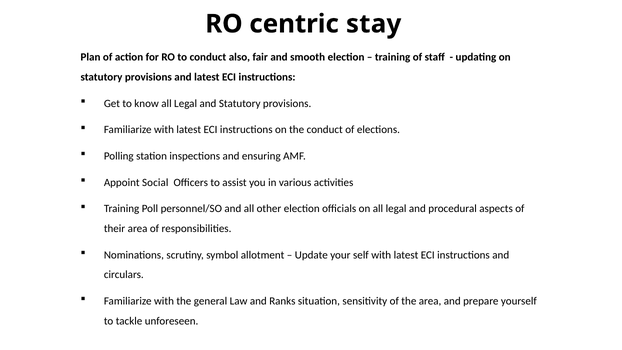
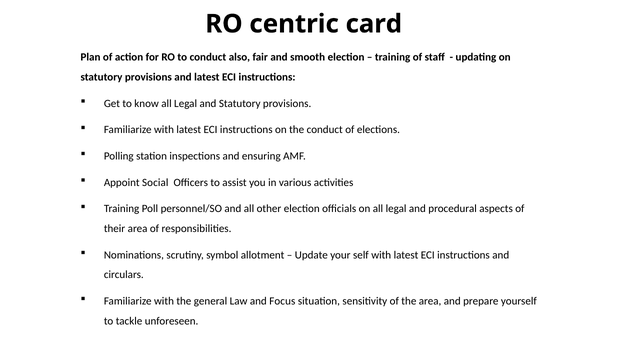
stay: stay -> card
Ranks: Ranks -> Focus
